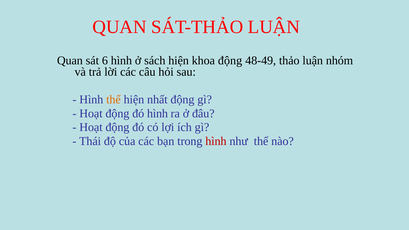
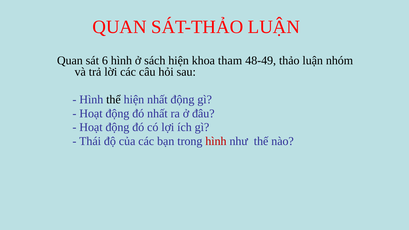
khoa động: động -> tham
thể colour: orange -> black
đó hình: hình -> nhất
